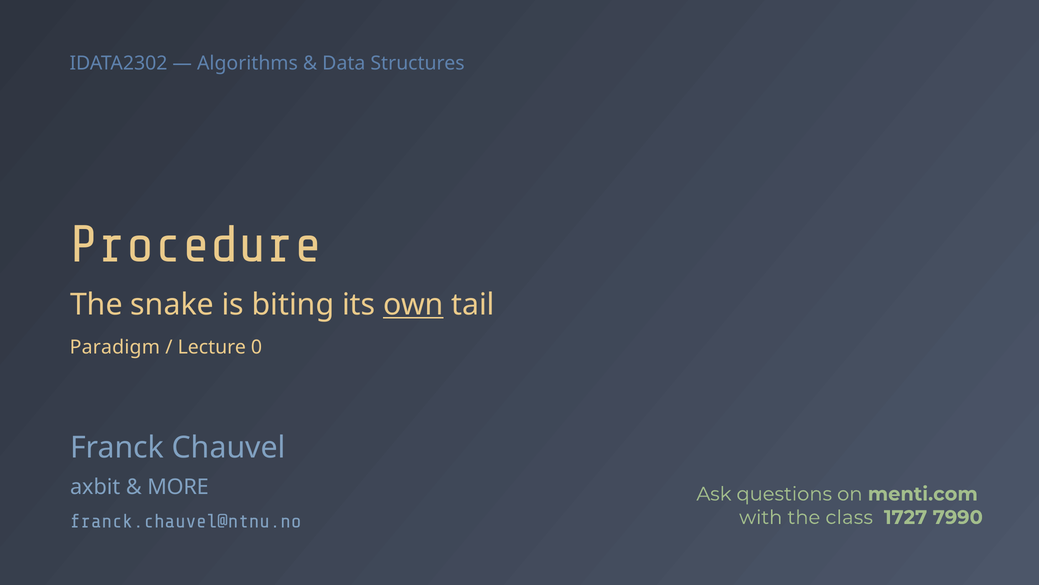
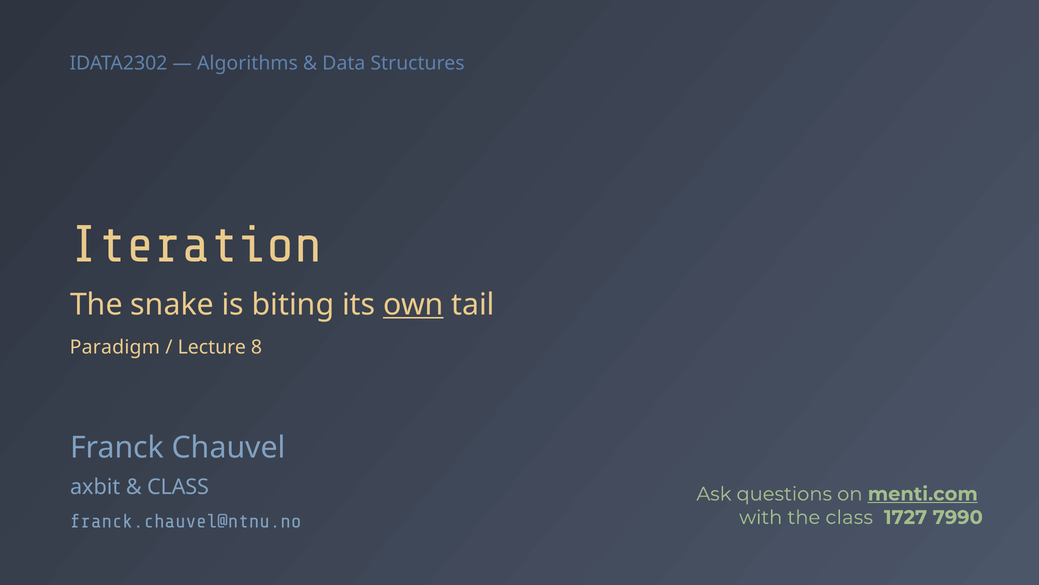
Procedure: Procedure -> Iteration
0: 0 -> 8
MORE at (178, 487): MORE -> CLASS
menti.com underline: none -> present
